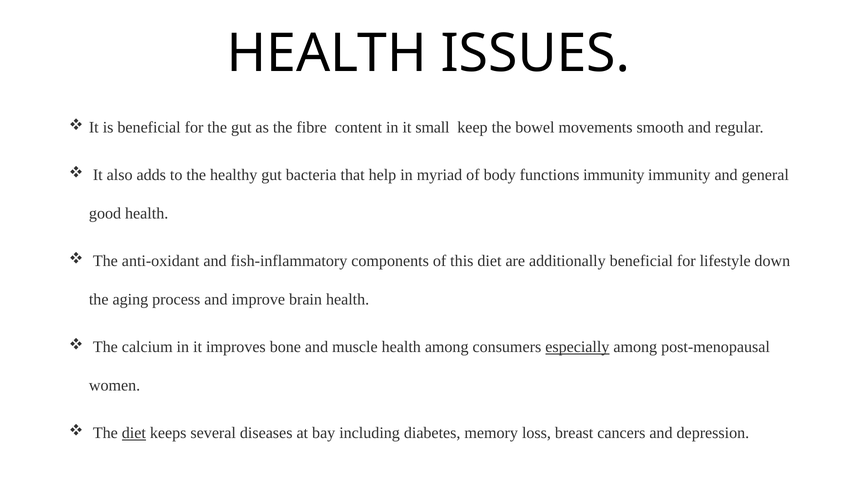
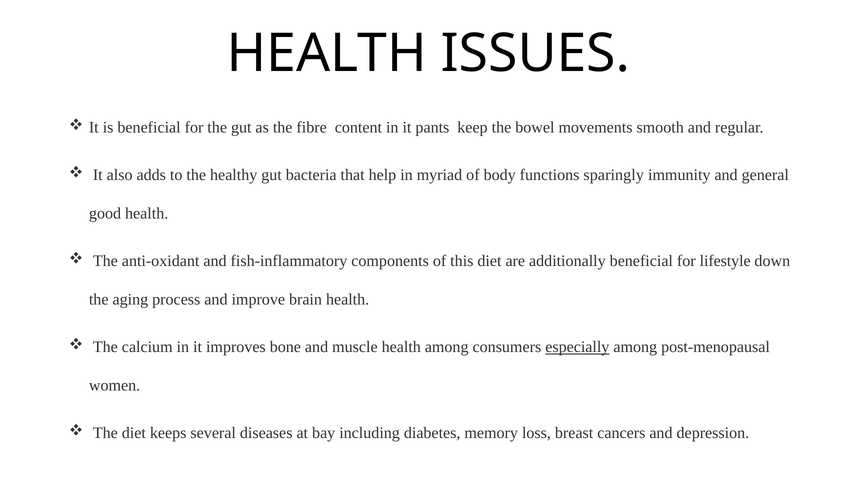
small: small -> pants
functions immunity: immunity -> sparingly
diet at (134, 433) underline: present -> none
